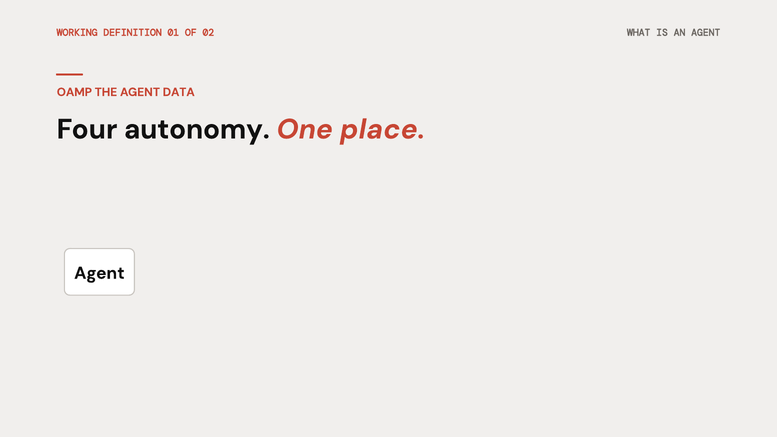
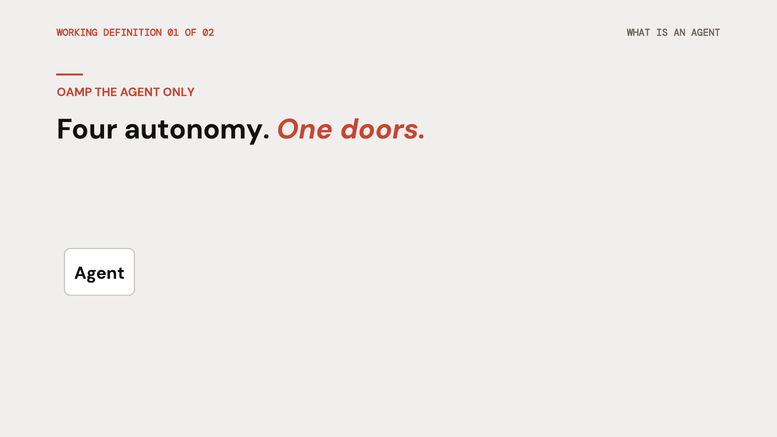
DATA: DATA -> ONLY
place: place -> doors
